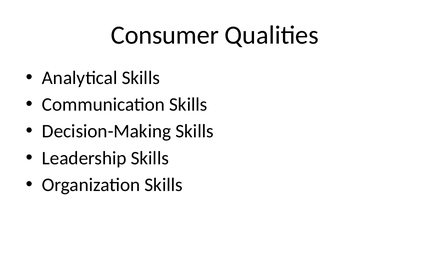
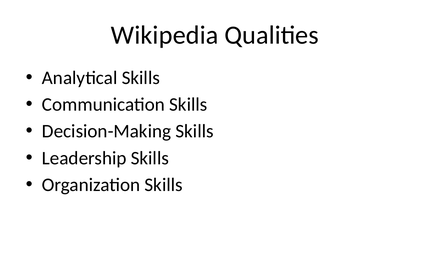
Consumer: Consumer -> Wikipedia
